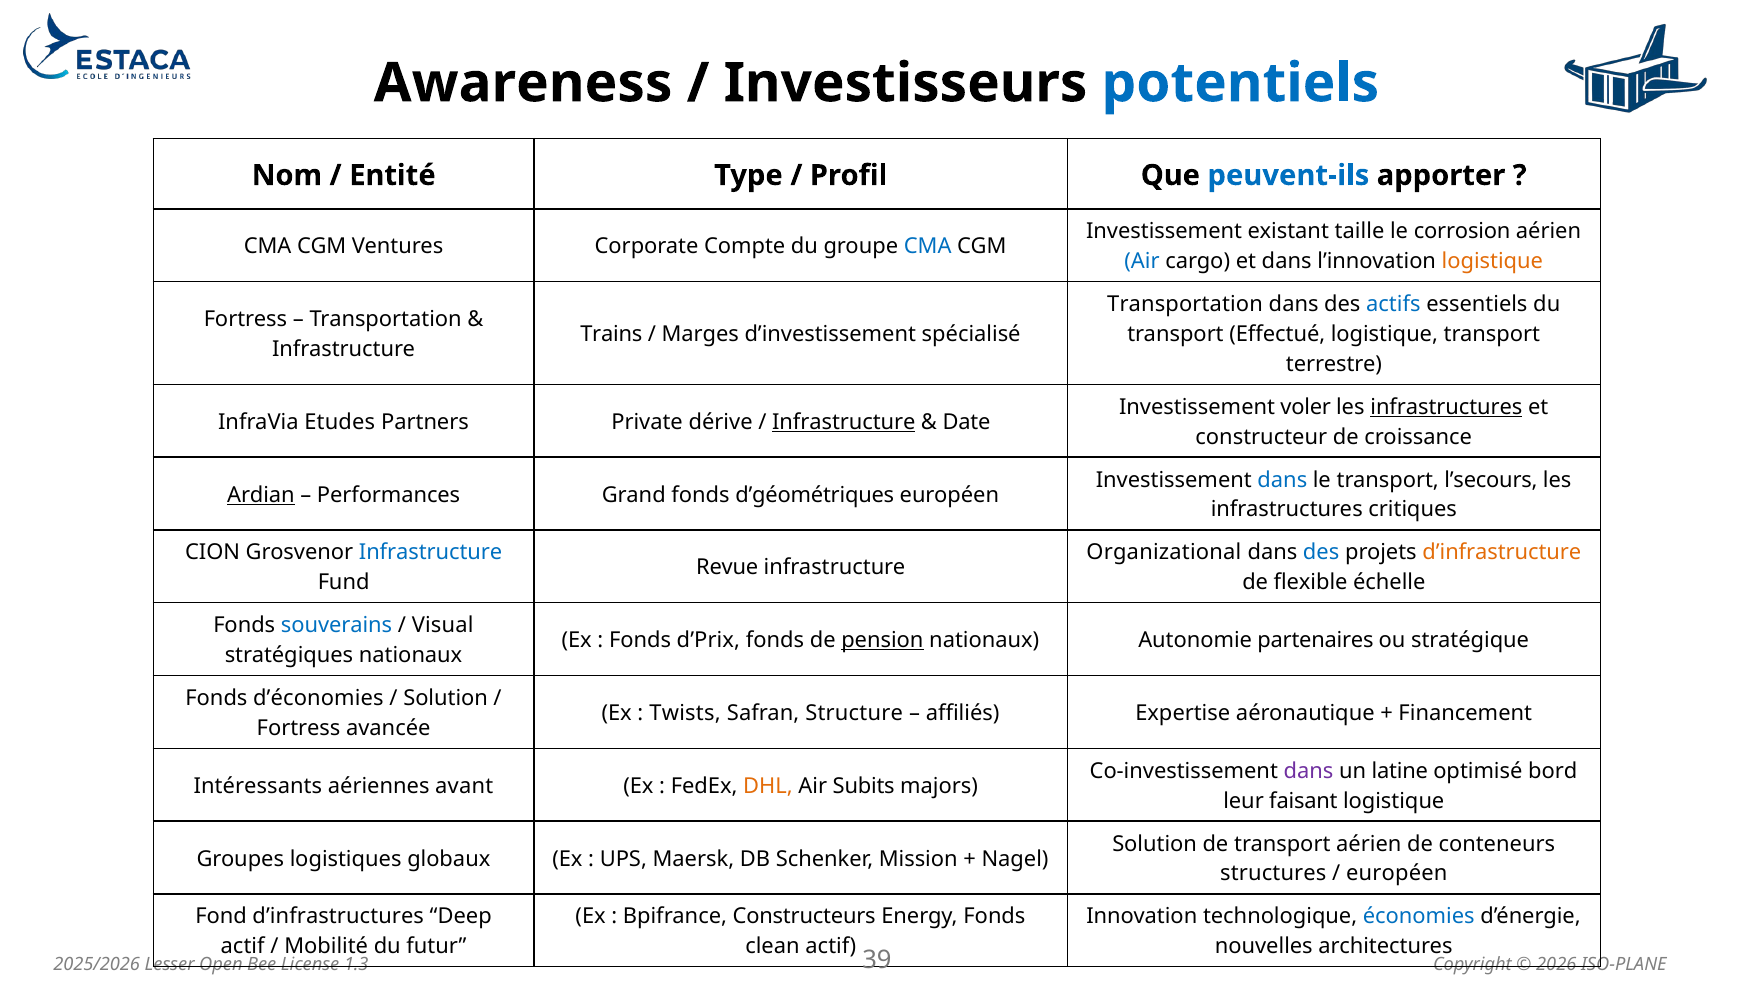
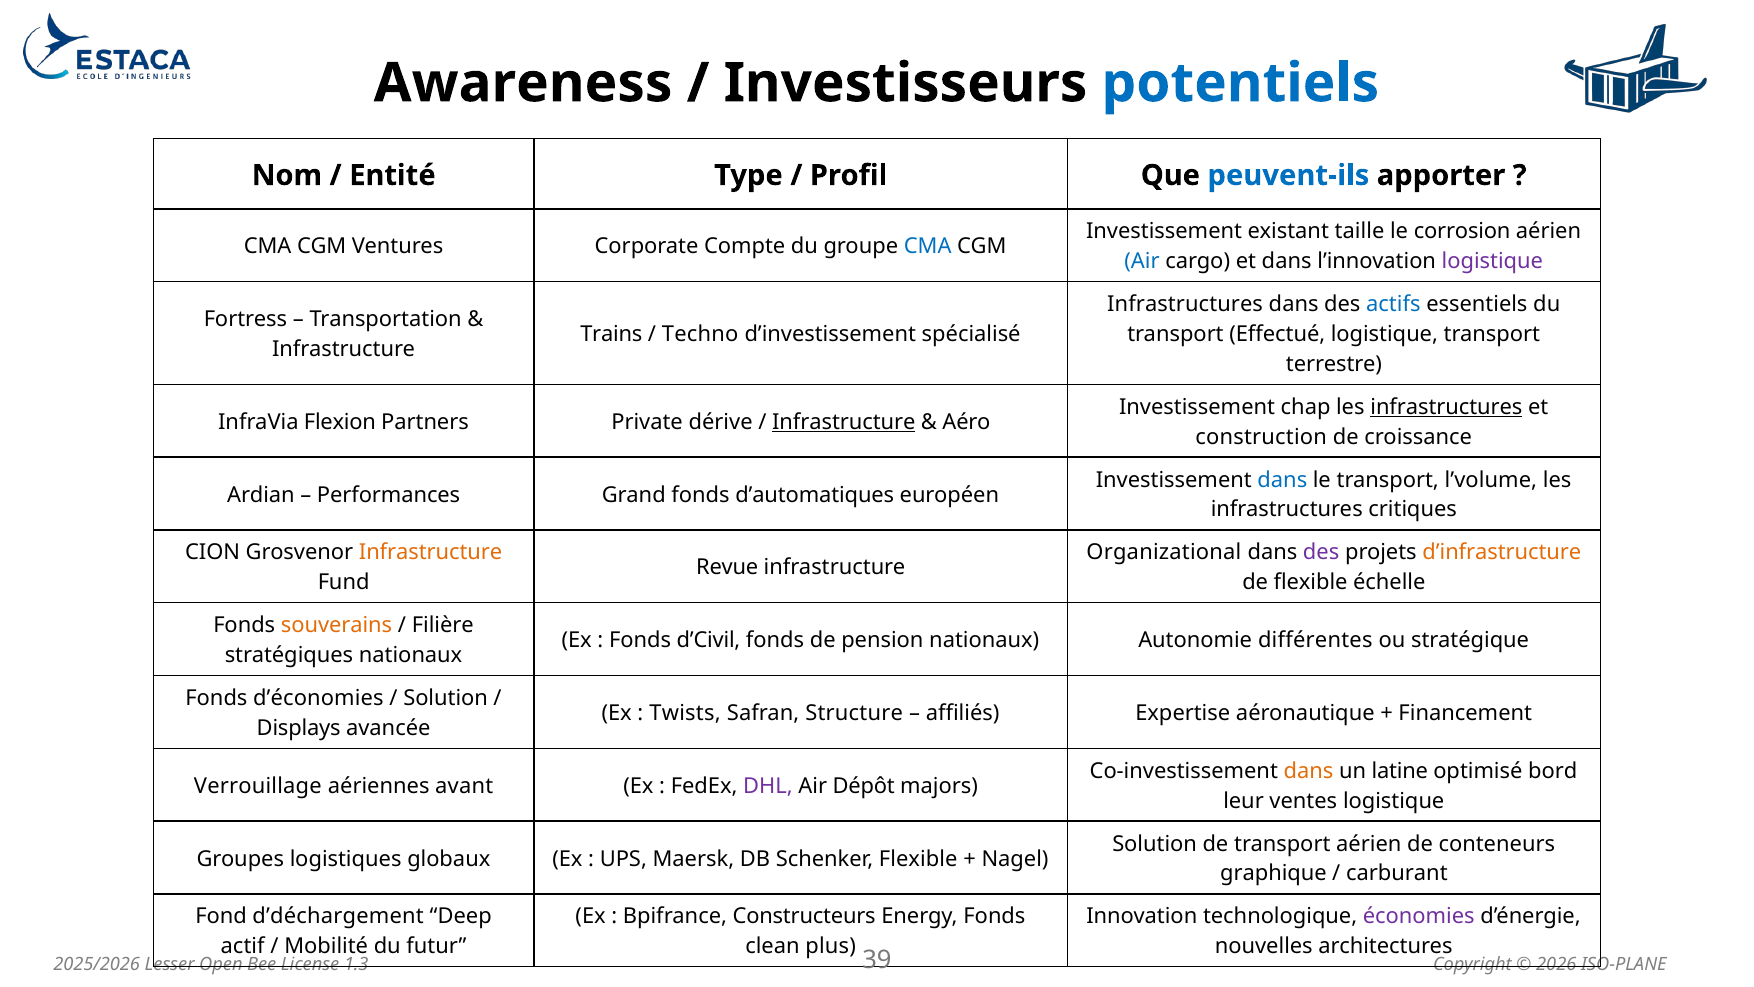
logistique at (1492, 261) colour: orange -> purple
Transportation at (1185, 304): Transportation -> Infrastructures
Marges: Marges -> Techno
voler: voler -> chap
Etudes: Etudes -> Flexion
Date: Date -> Aéro
constructeur: constructeur -> construction
l’secours: l’secours -> l’volume
Ardian underline: present -> none
d’géométriques: d’géométriques -> d’automatiques
Infrastructure at (431, 552) colour: blue -> orange
des at (1321, 552) colour: blue -> purple
souverains colour: blue -> orange
Visual: Visual -> Filière
d’Prix: d’Prix -> d’Civil
pension underline: present -> none
partenaires: partenaires -> différentes
Fortress at (299, 728): Fortress -> Displays
dans at (1308, 771) colour: purple -> orange
Intéressants: Intéressants -> Verrouillage
DHL colour: orange -> purple
Subits: Subits -> Dépôt
faisant: faisant -> ventes
Schenker Mission: Mission -> Flexible
structures: structures -> graphique
européen at (1397, 873): européen -> carburant
d’infrastructures: d’infrastructures -> d’déchargement
économies colour: blue -> purple
clean actif: actif -> plus
